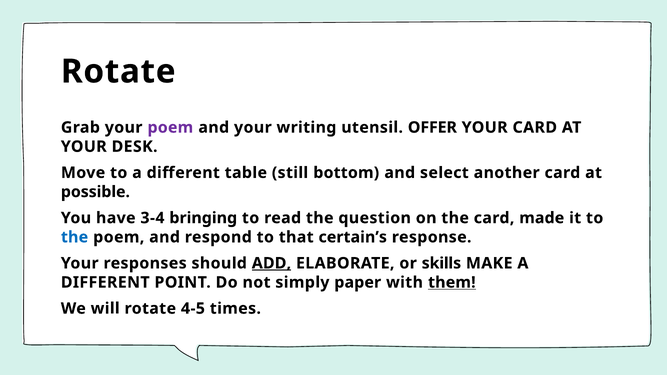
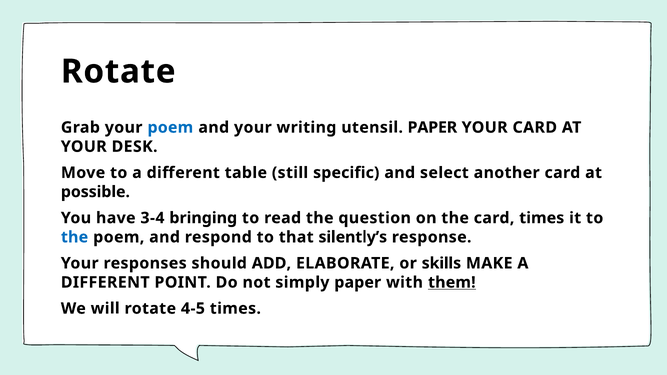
poem at (170, 128) colour: purple -> blue
utensil OFFER: OFFER -> PAPER
bottom: bottom -> specific
card made: made -> times
certain’s: certain’s -> silently’s
ADD underline: present -> none
